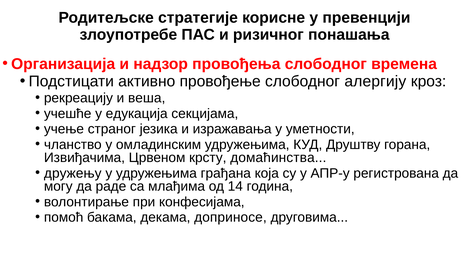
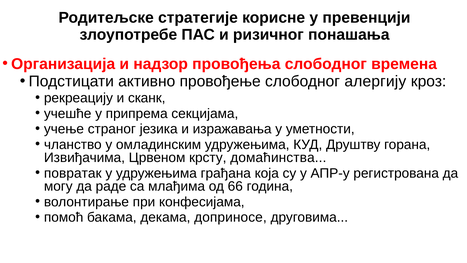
веша: веша -> сканк
едукација: едукација -> припрема
дружењу: дружењу -> повратак
14: 14 -> 66
